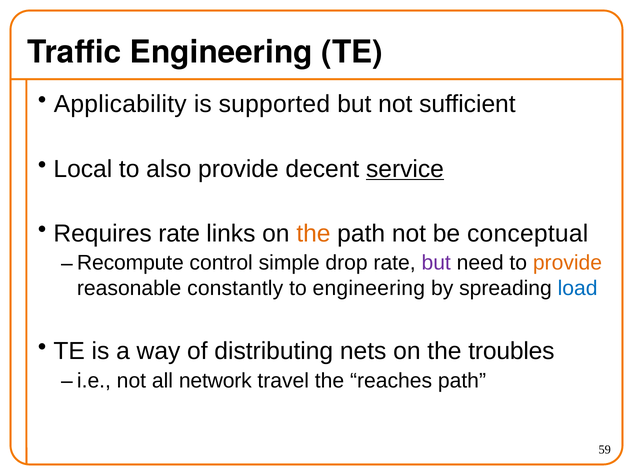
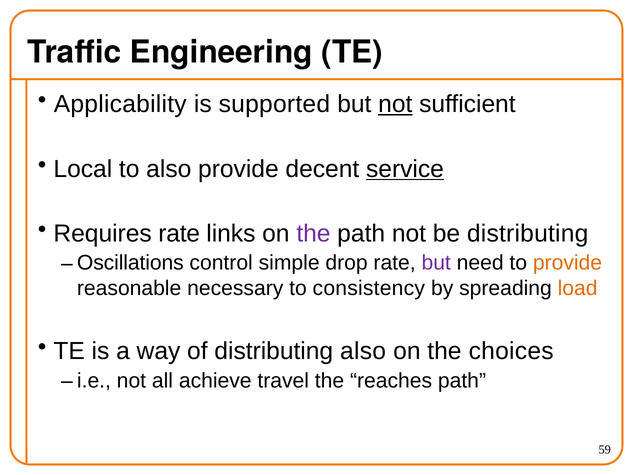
not at (395, 104) underline: none -> present
the at (313, 234) colour: orange -> purple
be conceptual: conceptual -> distributing
Recompute: Recompute -> Oscillations
constantly: constantly -> necessary
to engineering: engineering -> consistency
load colour: blue -> orange
distributing nets: nets -> also
troubles: troubles -> choices
network: network -> achieve
